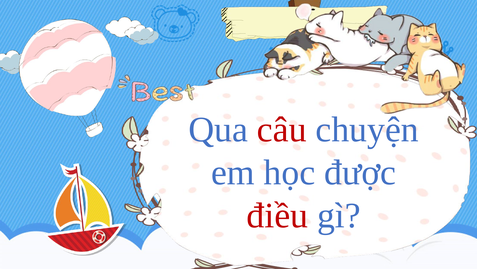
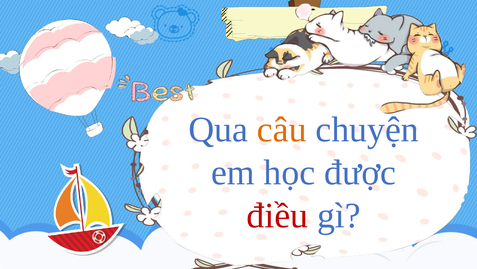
câu colour: red -> orange
